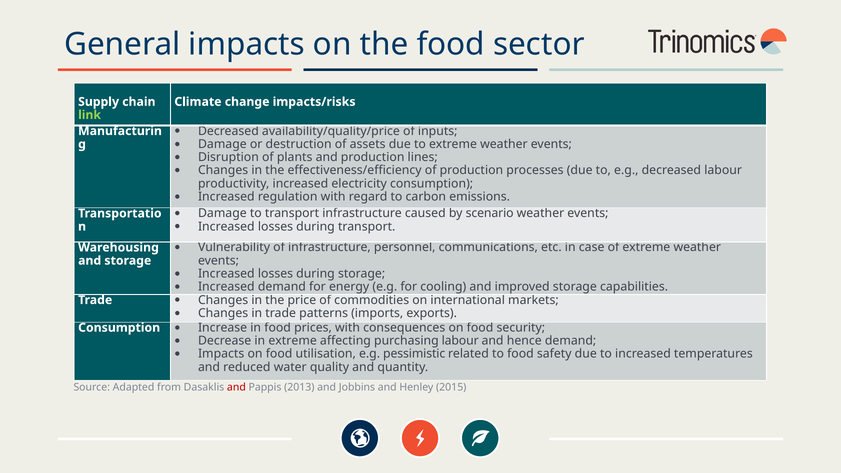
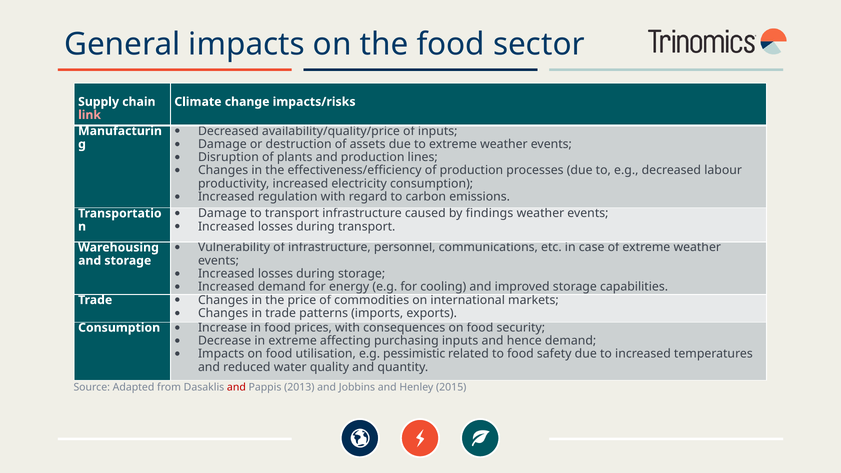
link colour: light green -> pink
scenario: scenario -> findings
purchasing labour: labour -> inputs
